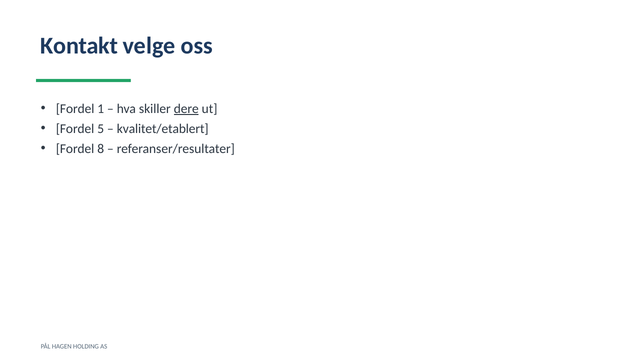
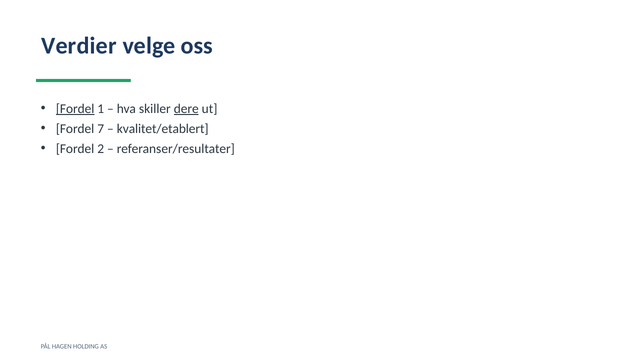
Kontakt: Kontakt -> Verdier
Fordel at (75, 109) underline: none -> present
5: 5 -> 7
8: 8 -> 2
